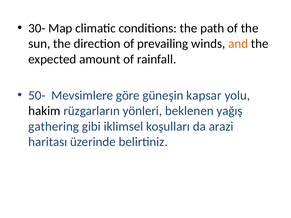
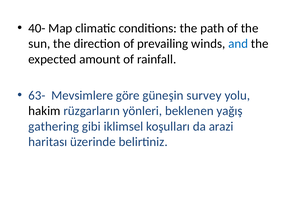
30-: 30- -> 40-
and colour: orange -> blue
50-: 50- -> 63-
kapsar: kapsar -> survey
